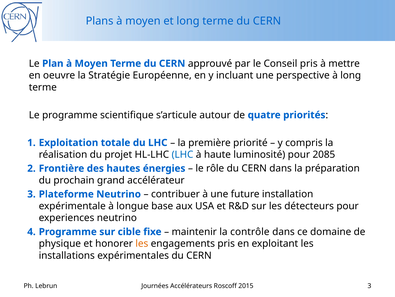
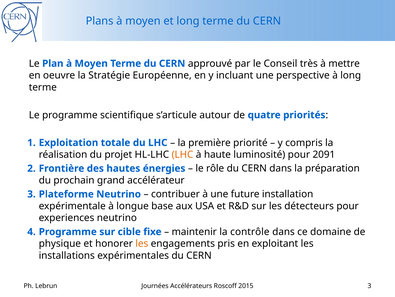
Conseil pris: pris -> très
LHC at (183, 154) colour: blue -> orange
2085: 2085 -> 2091
